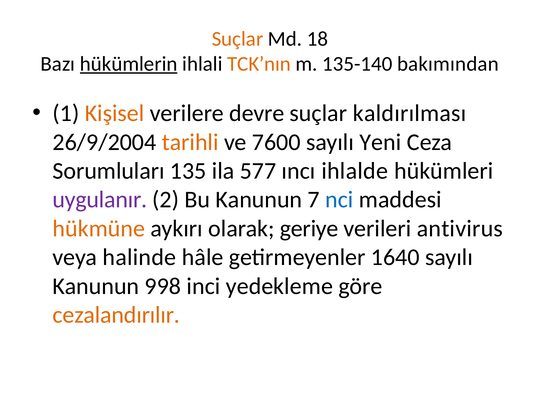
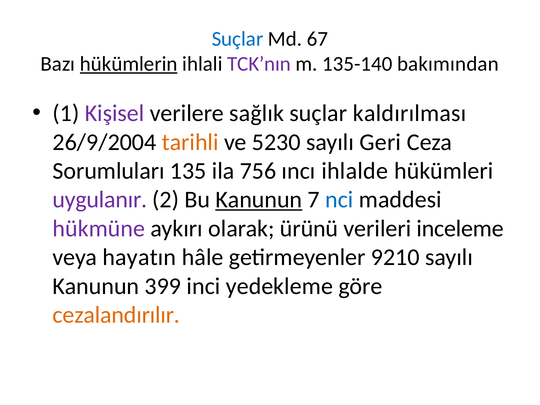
Suçlar at (238, 39) colour: orange -> blue
18: 18 -> 67
TCK’nın colour: orange -> purple
Kişisel colour: orange -> purple
devre: devre -> sağlık
7600: 7600 -> 5230
Yeni: Yeni -> Geri
577: 577 -> 756
Kanunun at (259, 200) underline: none -> present
hükmüne colour: orange -> purple
geriye: geriye -> ürünü
antivirus: antivirus -> inceleme
halinde: halinde -> hayatın
1640: 1640 -> 9210
998: 998 -> 399
